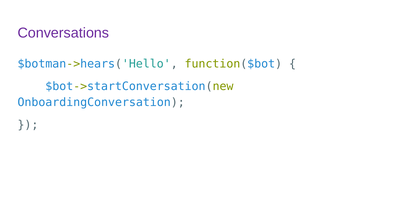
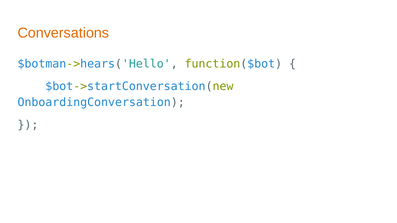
Conversations colour: purple -> orange
